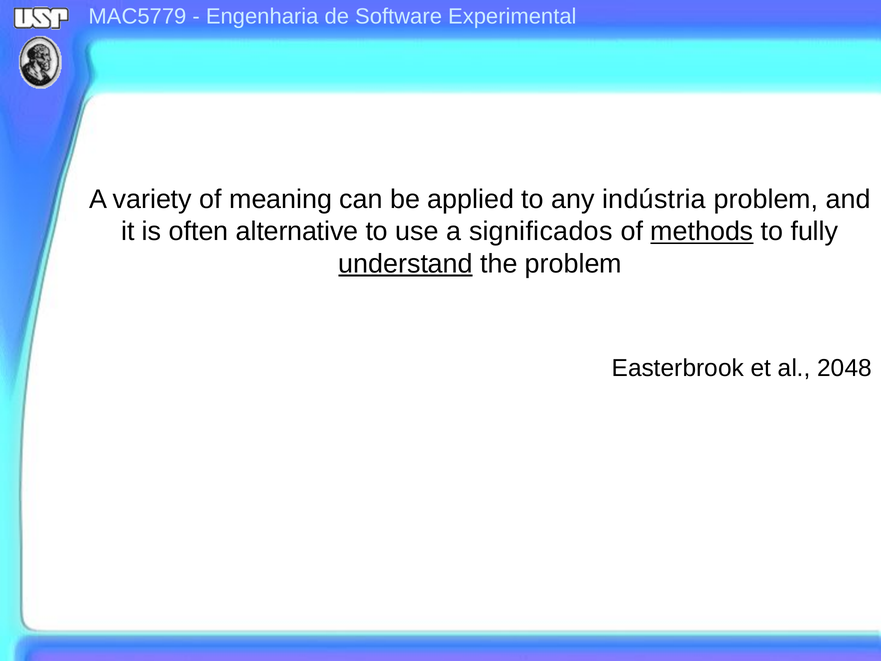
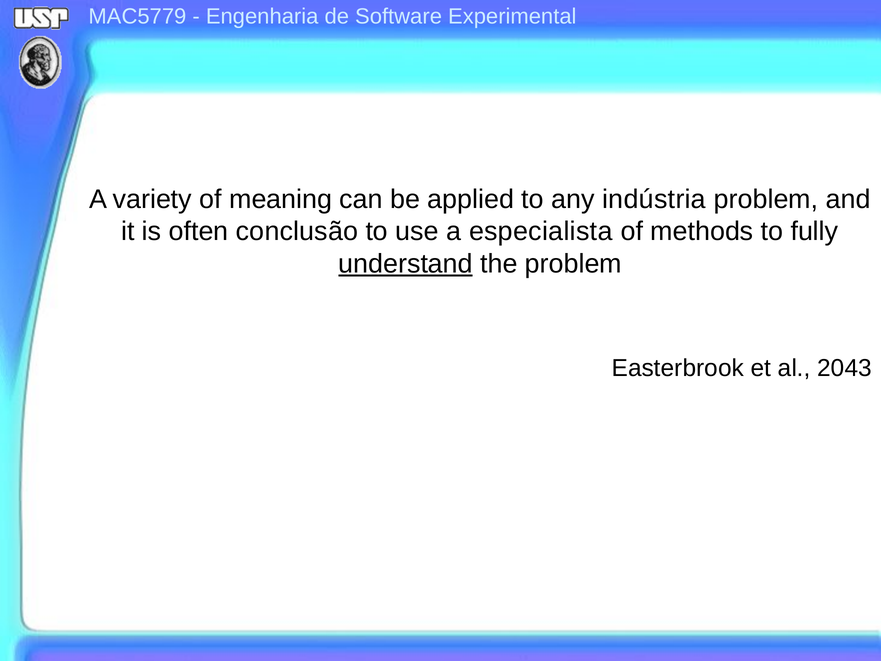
alternative: alternative -> conclusão
significados: significados -> especialista
methods underline: present -> none
2048: 2048 -> 2043
